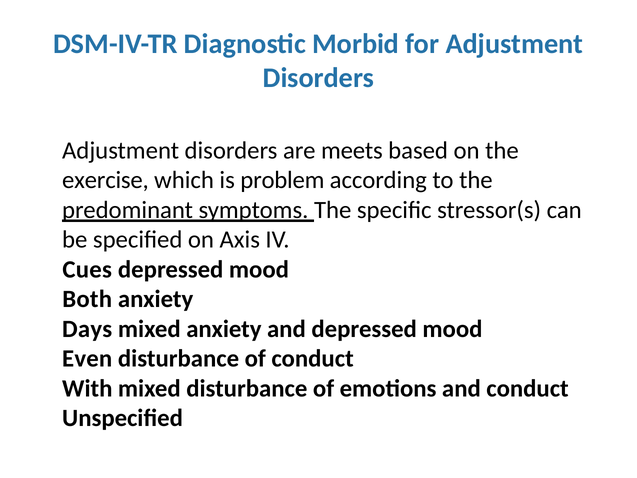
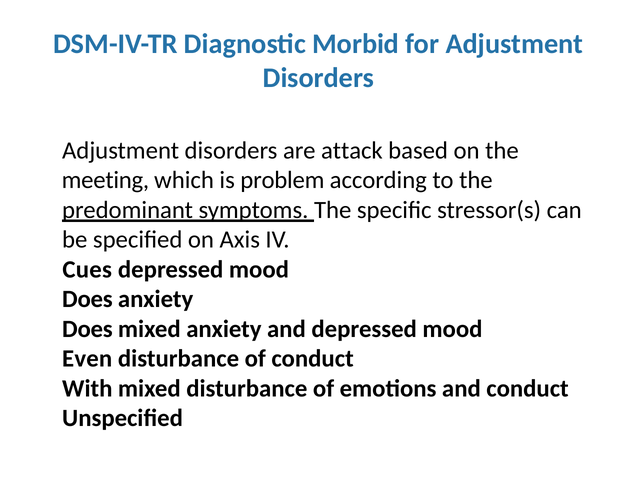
meets: meets -> attack
exercise: exercise -> meeting
Both at (87, 299): Both -> Does
Days at (87, 329): Days -> Does
